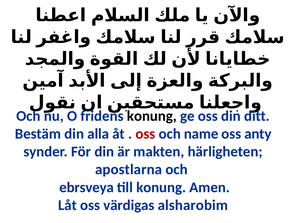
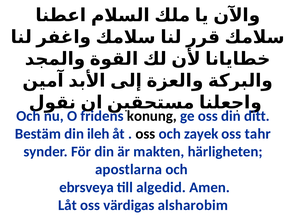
alla: alla -> ileh
oss at (145, 134) colour: red -> black
name: name -> zayek
anty: anty -> tahr
till konung: konung -> algedid
